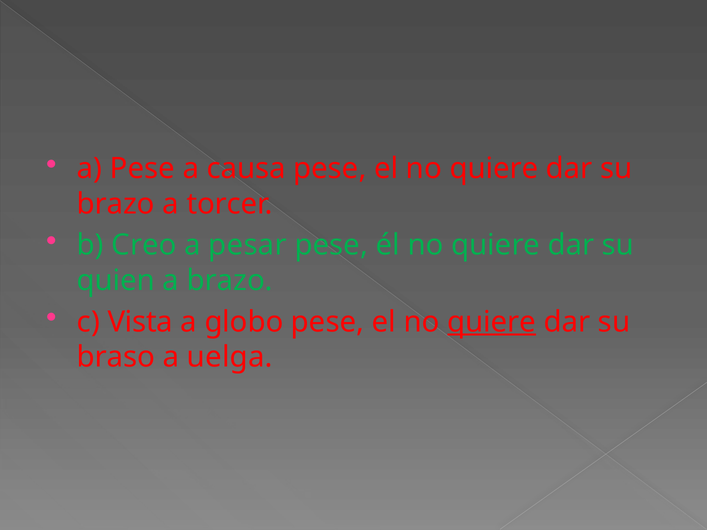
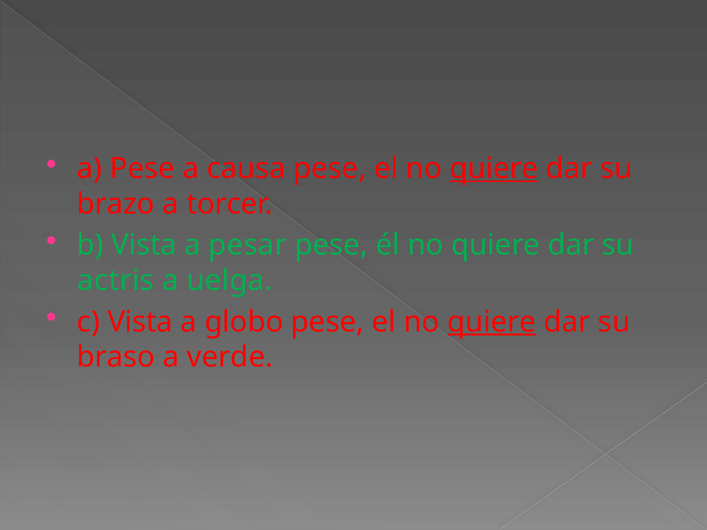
quiere at (494, 169) underline: none -> present
b Creo: Creo -> Vista
quien: quien -> actris
a brazo: brazo -> uelga
uelga: uelga -> verde
